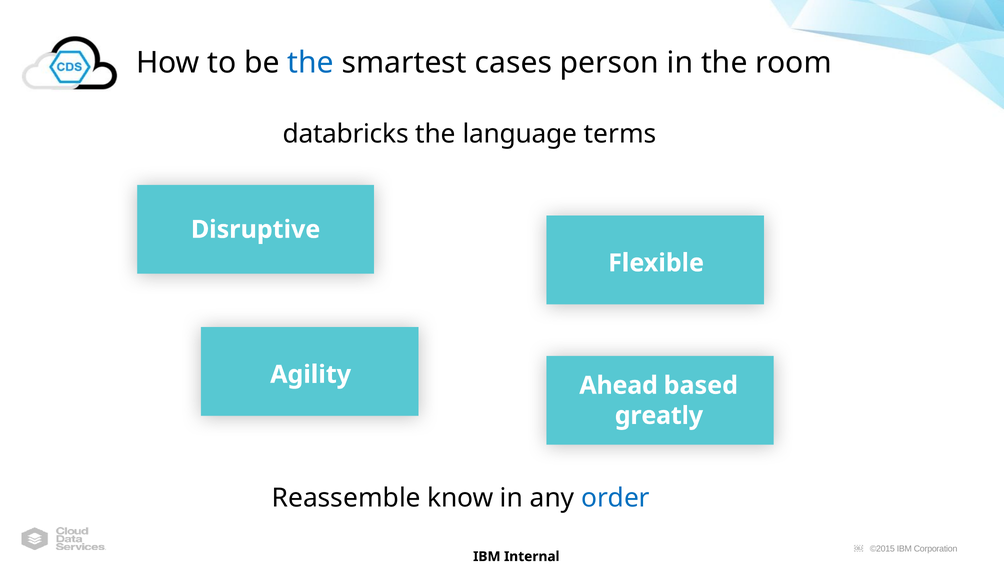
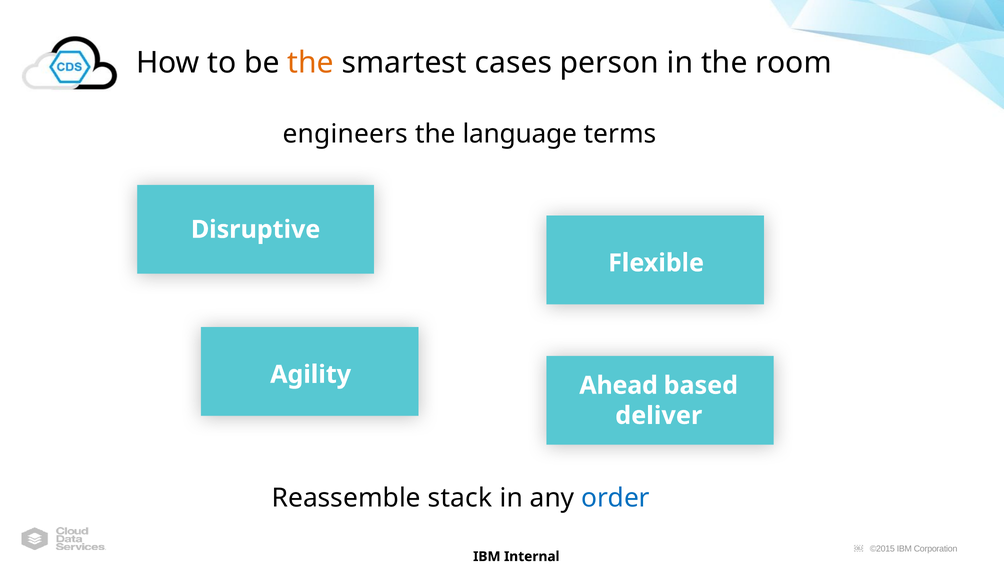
the at (311, 63) colour: blue -> orange
databricks: databricks -> engineers
greatly: greatly -> deliver
know: know -> stack
